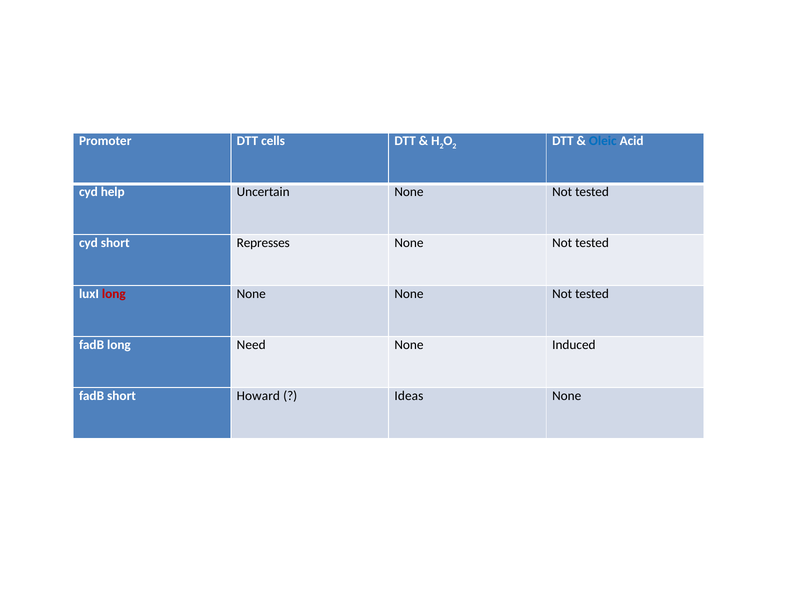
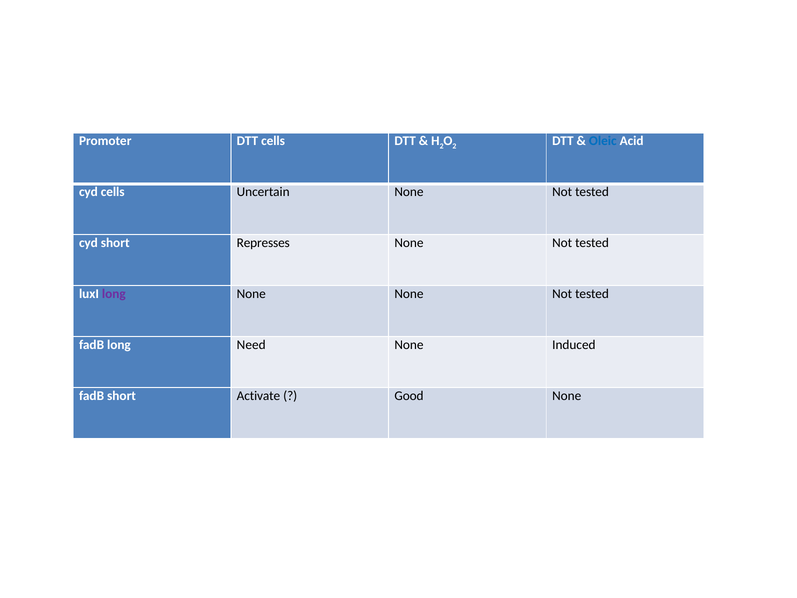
cyd help: help -> cells
long at (114, 294) colour: red -> purple
Howard: Howard -> Activate
Ideas: Ideas -> Good
